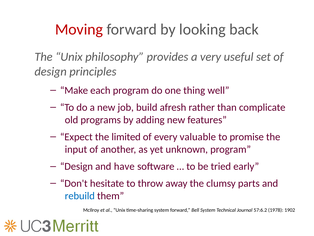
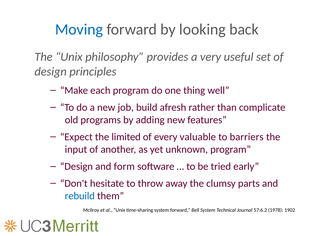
Moving colour: red -> blue
promise: promise -> barriers
have: have -> form
